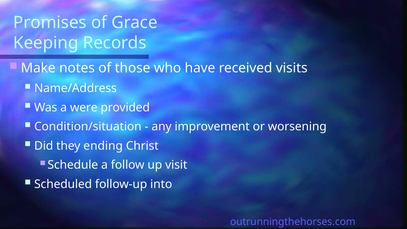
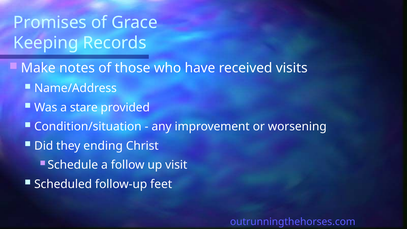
were: were -> stare
into: into -> feet
